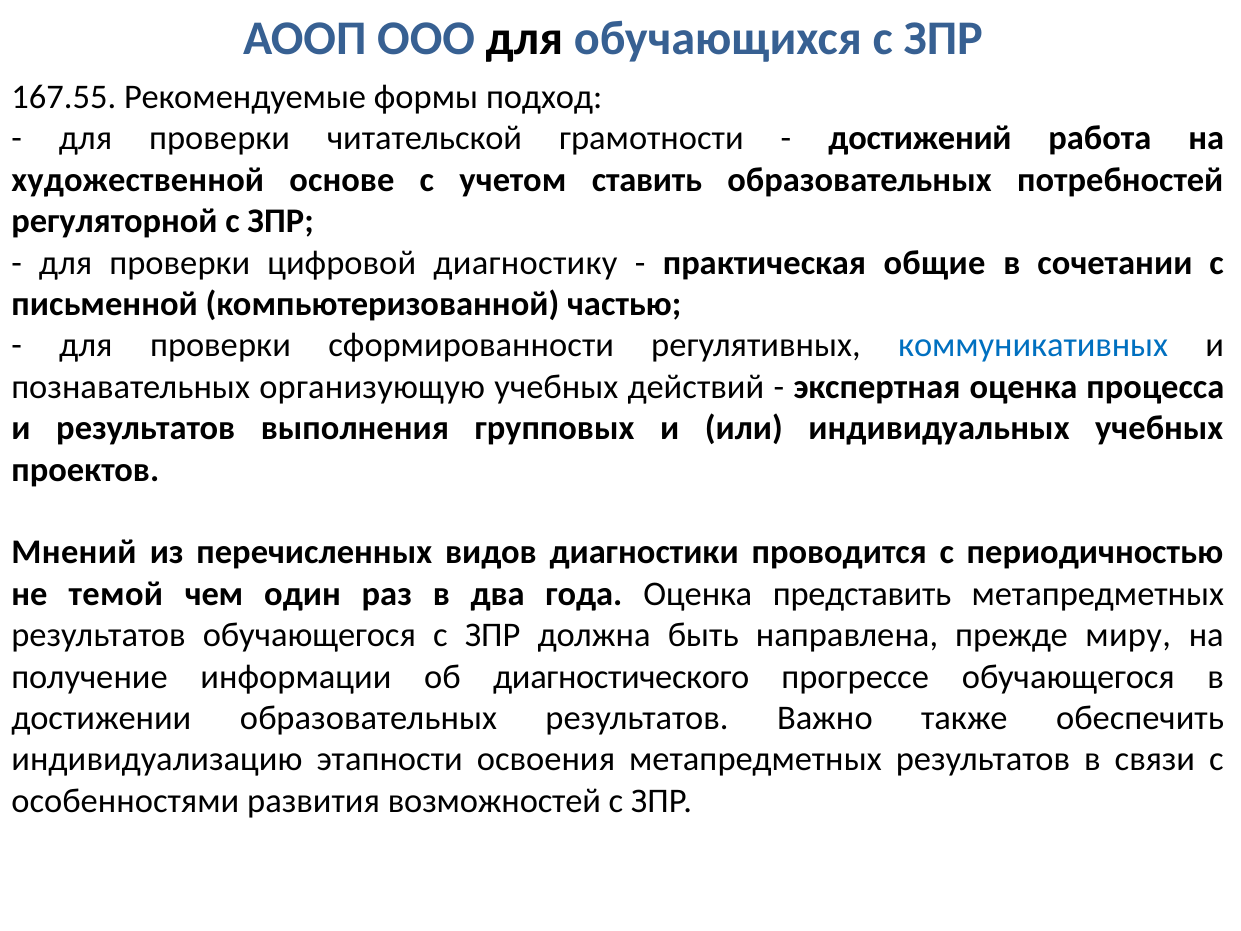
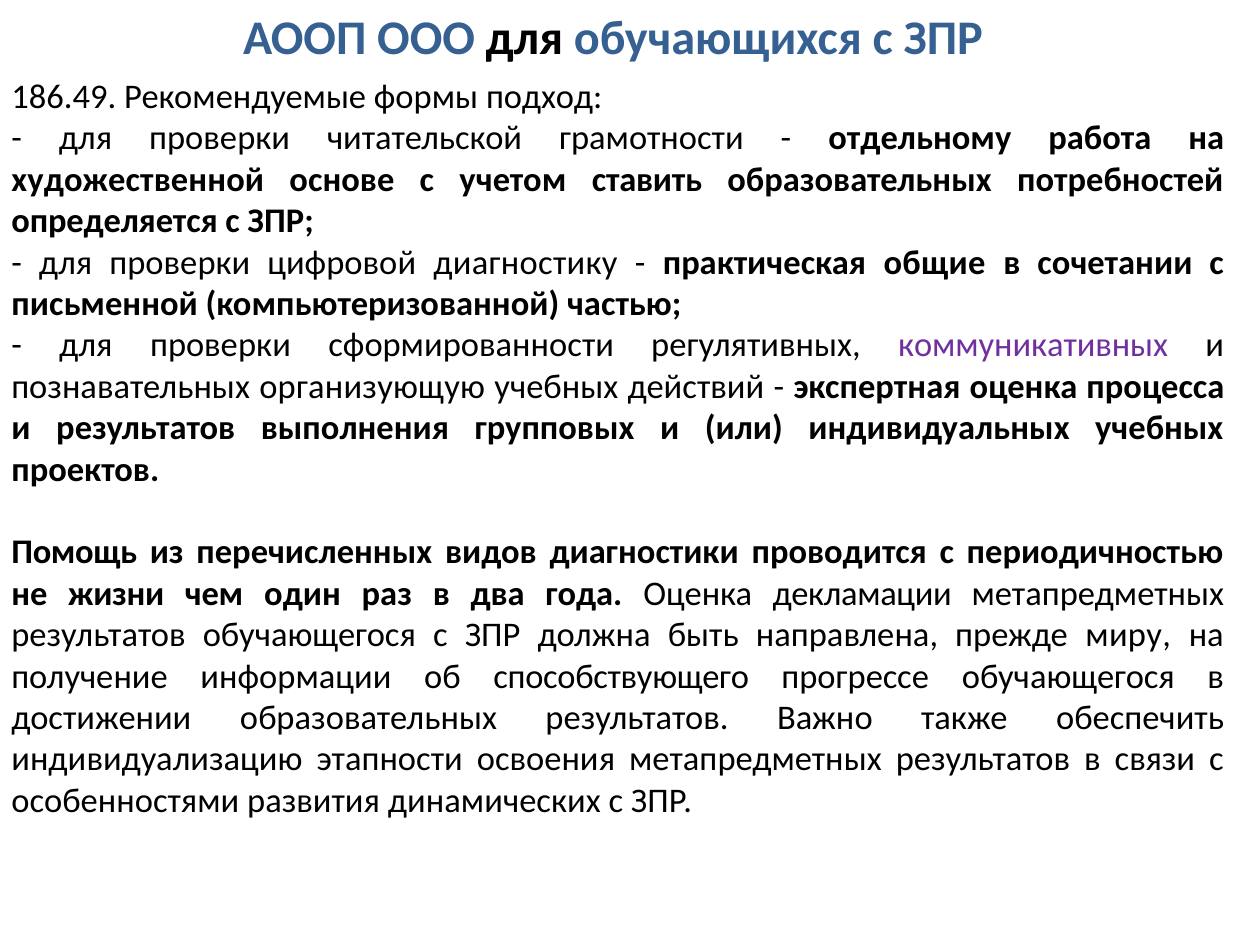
167.55: 167.55 -> 186.49
достижений: достижений -> отдельному
регуляторной: регуляторной -> определяется
коммуникативных colour: blue -> purple
Мнений: Мнений -> Помощь
темой: темой -> жизни
представить: представить -> декламации
диагностического: диагностического -> способствующего
возможностей: возможностей -> динамических
